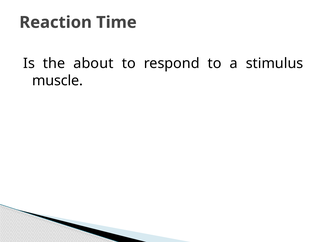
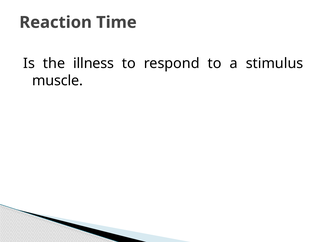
about: about -> illness
